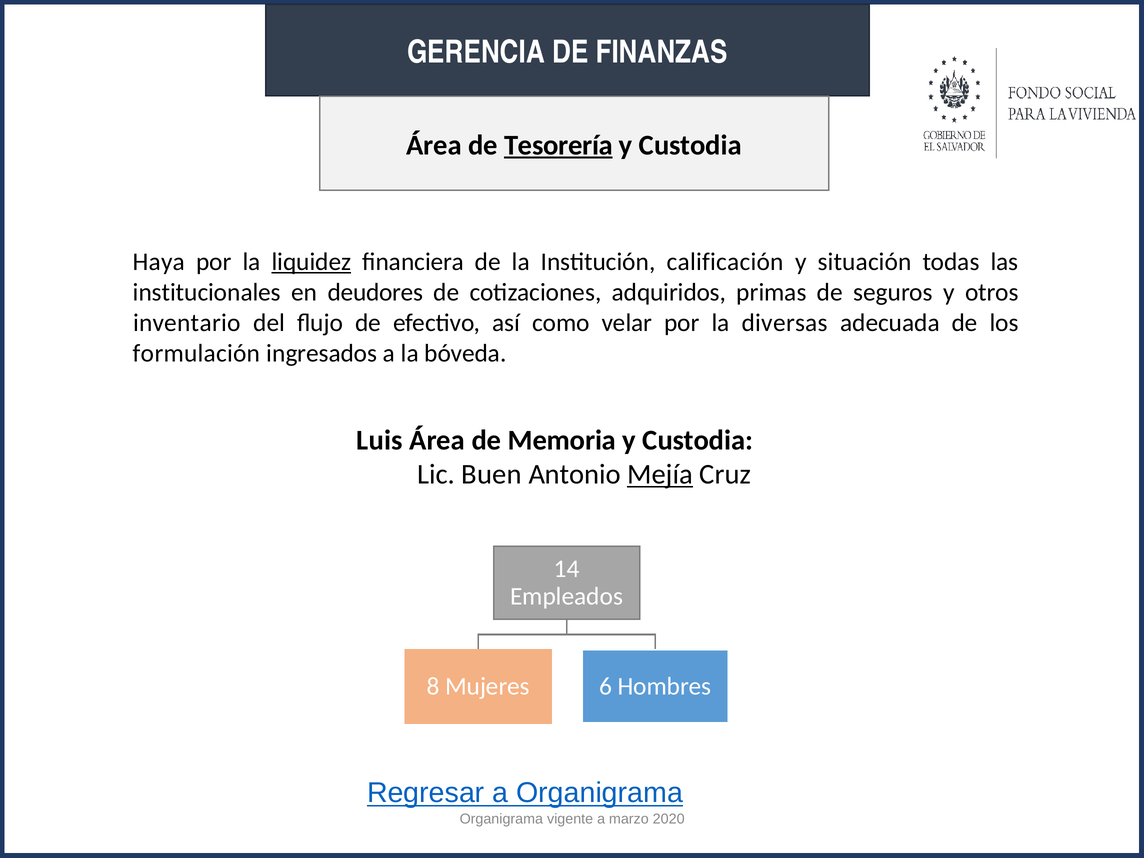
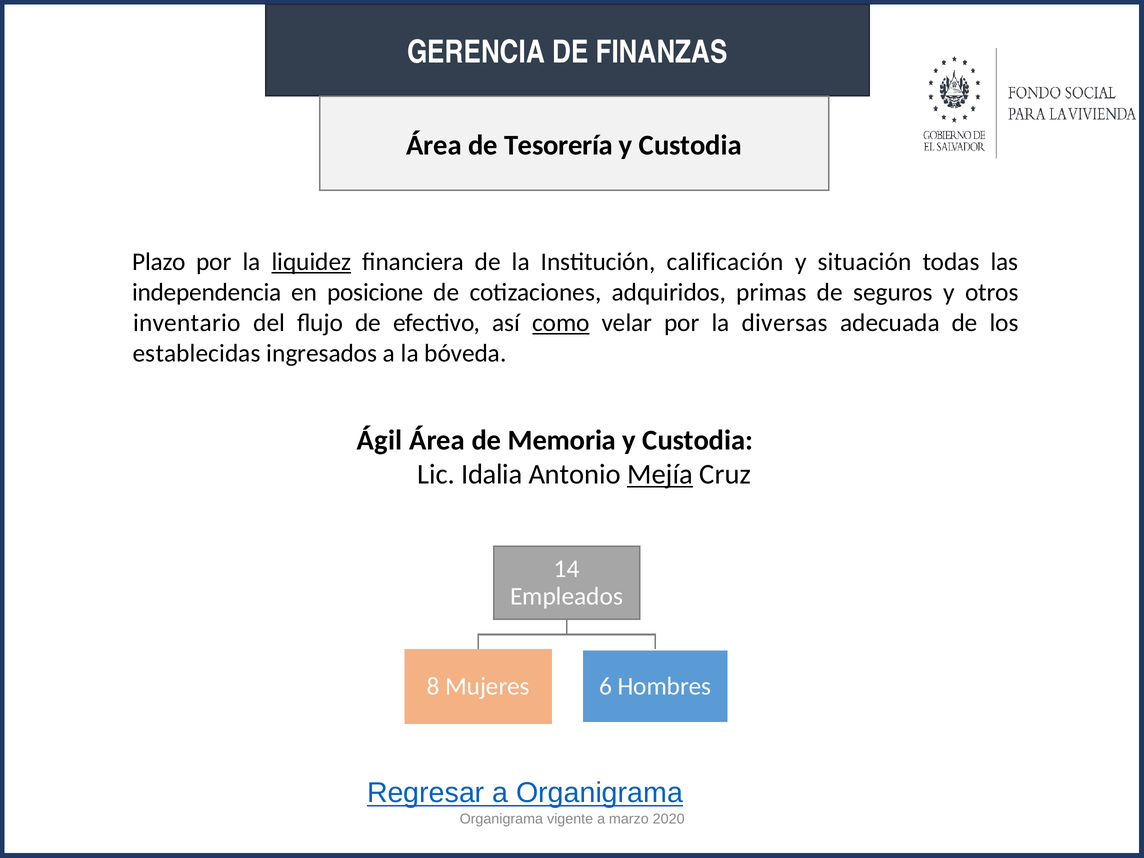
Tesorería underline: present -> none
Haya: Haya -> Plazo
institucionales: institucionales -> independencia
deudores: deudores -> posicione
como underline: none -> present
formulación: formulación -> establecidas
Luis: Luis -> Ágil
Buen: Buen -> Idalia
